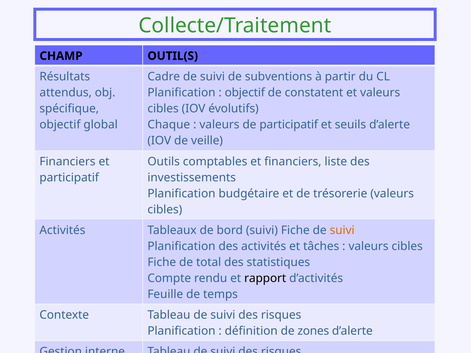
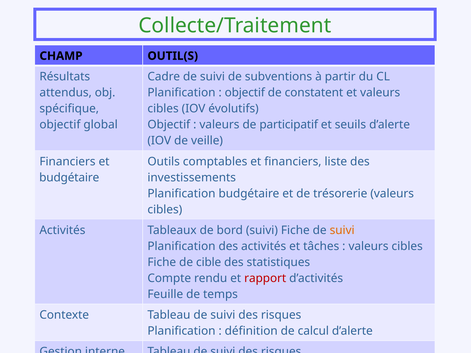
Chaque at (169, 125): Chaque -> Objectif
participatif at (69, 178): participatif -> budgétaire
total: total -> cible
rapport colour: black -> red
zones: zones -> calcul
